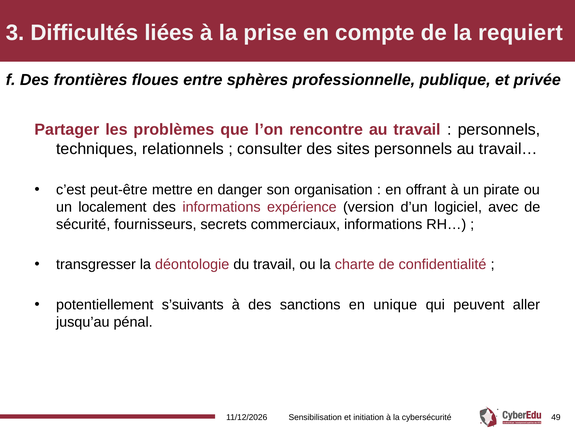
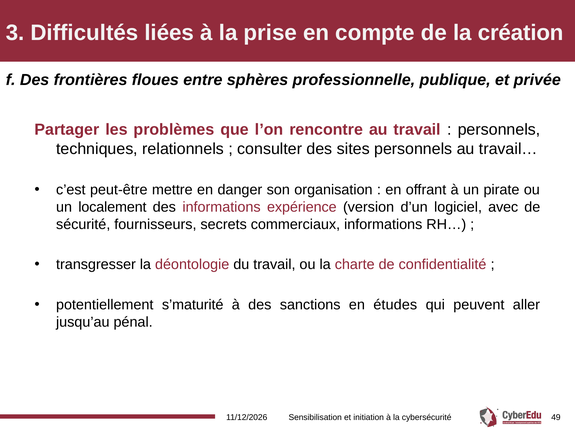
requiert: requiert -> création
s’suivants: s’suivants -> s’maturité
unique: unique -> études
